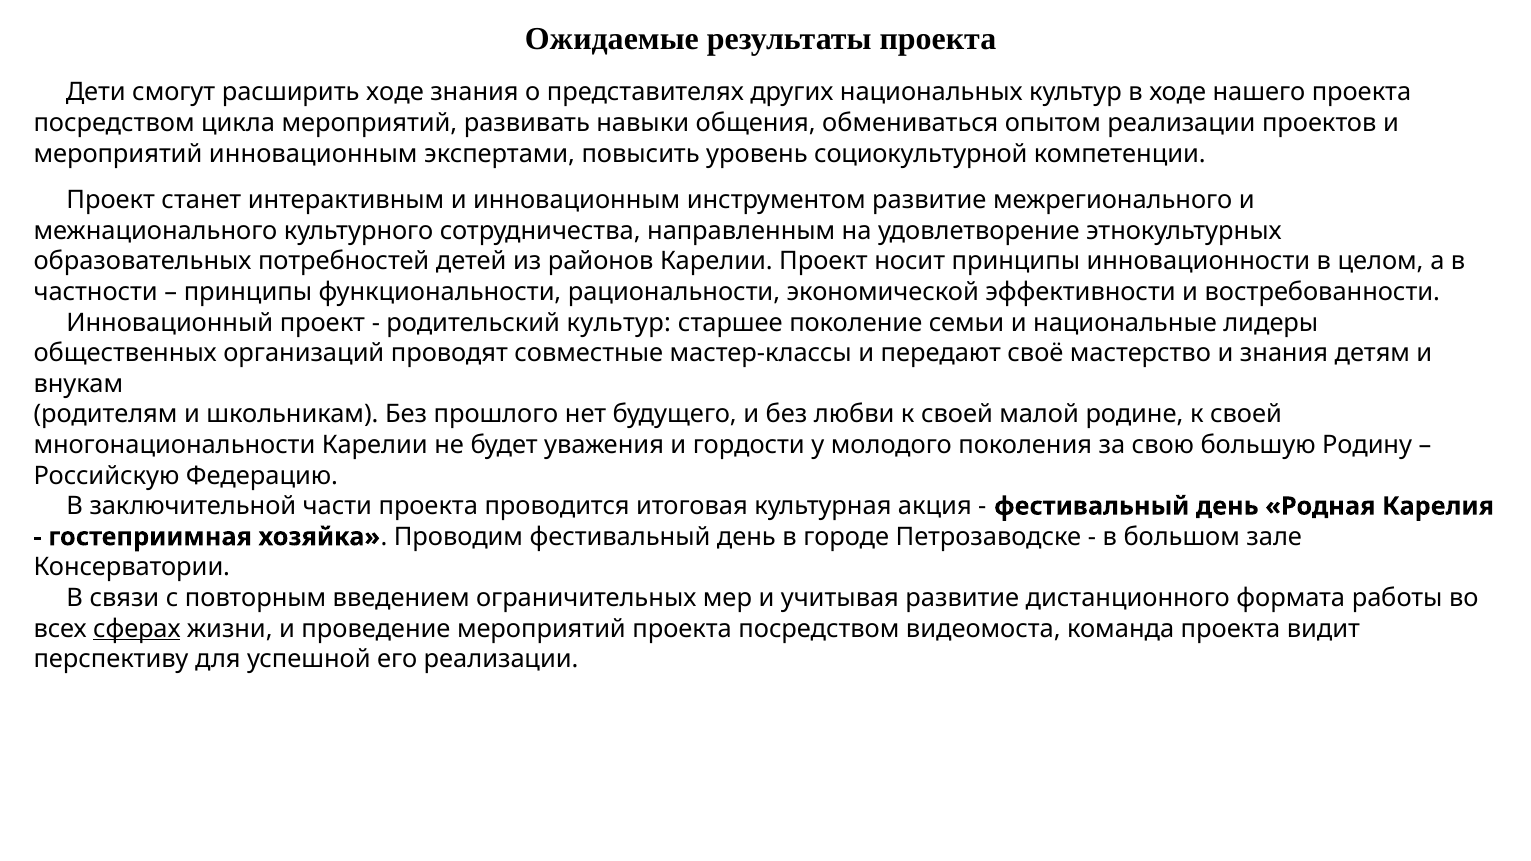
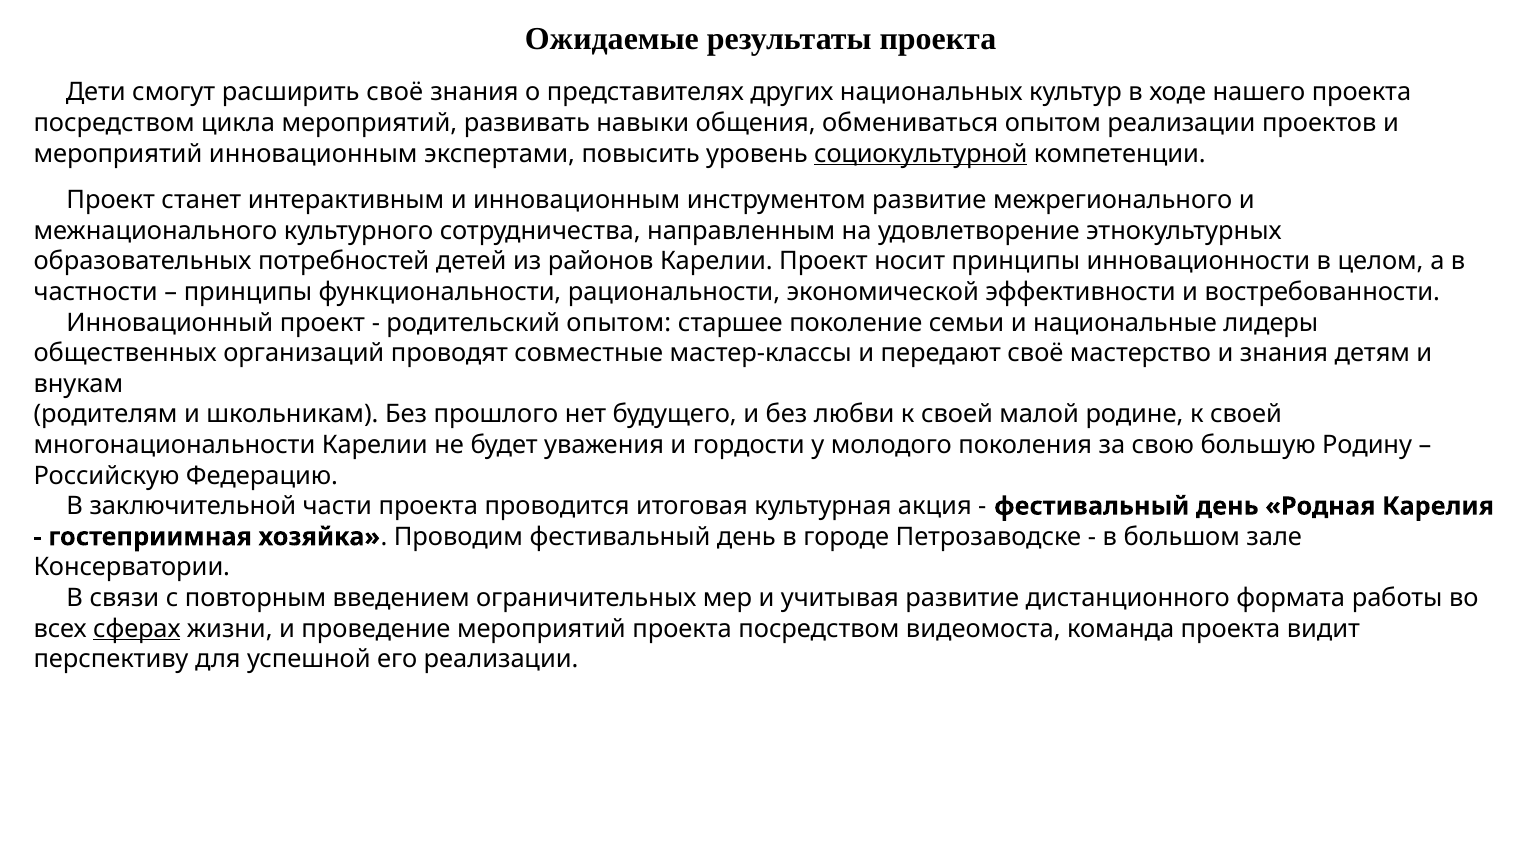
расширить ходе: ходе -> своё
социокультурной underline: none -> present
родительский культур: культур -> опытом
